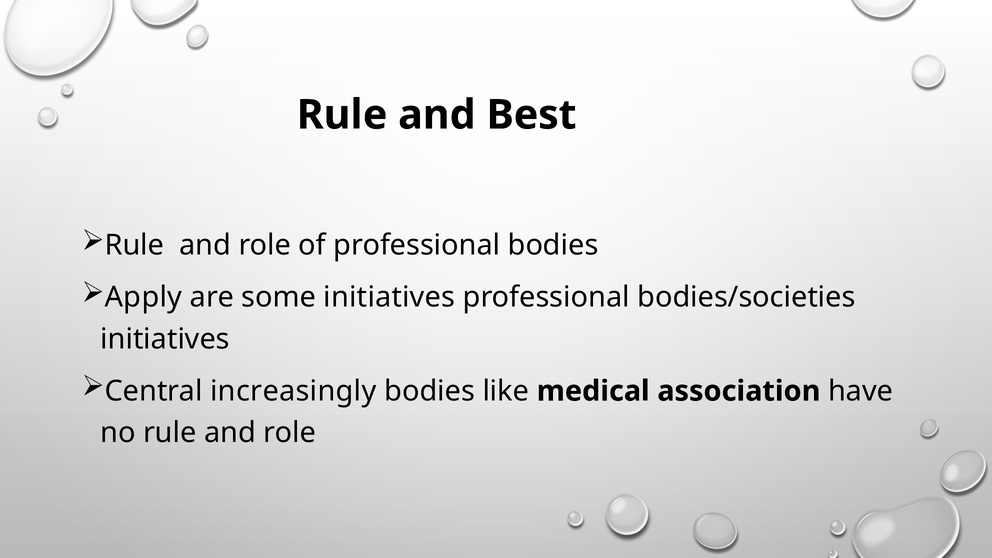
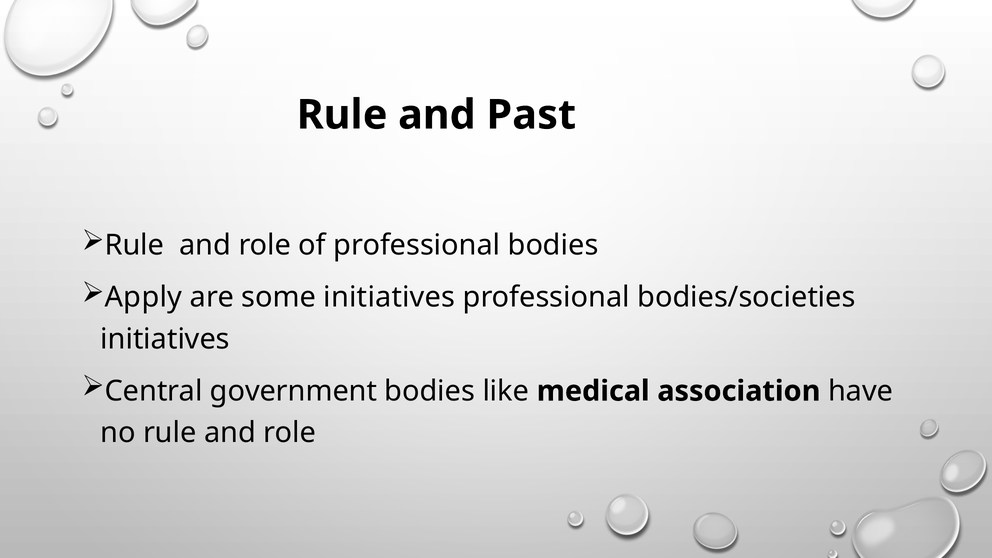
Best: Best -> Past
increasingly: increasingly -> government
